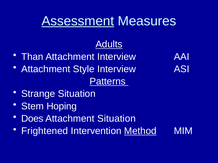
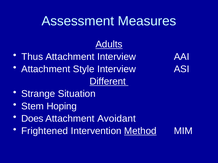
Assessment underline: present -> none
Than: Than -> Thus
Patterns: Patterns -> Different
Attachment Situation: Situation -> Avoidant
